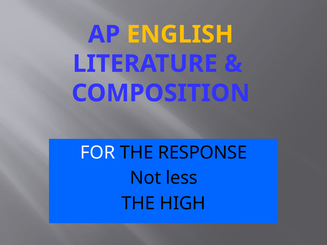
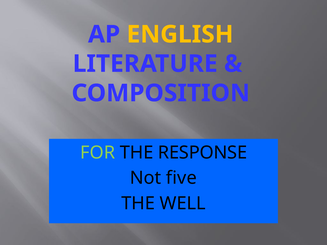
FOR colour: white -> light green
less: less -> five
HIGH: HIGH -> WELL
